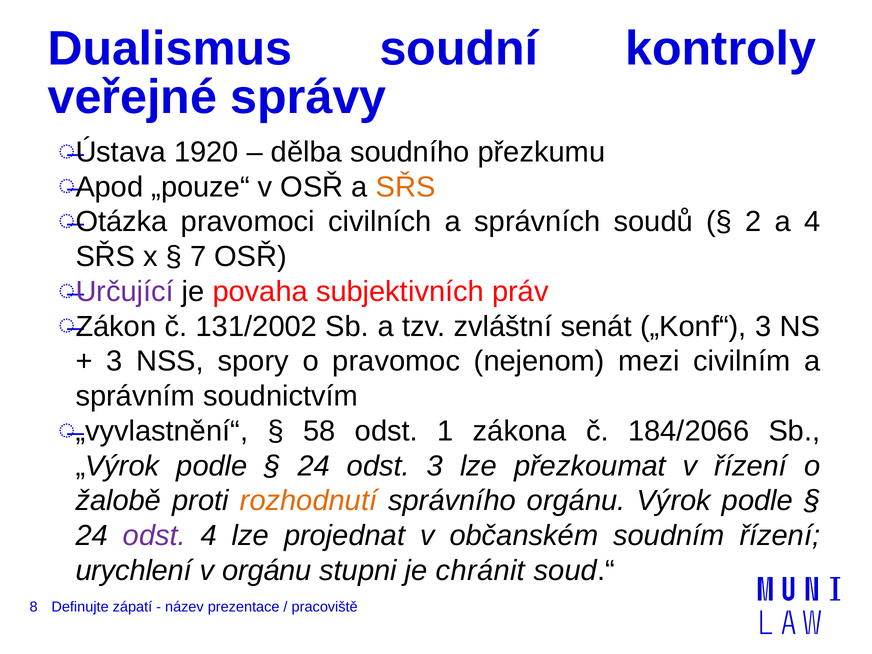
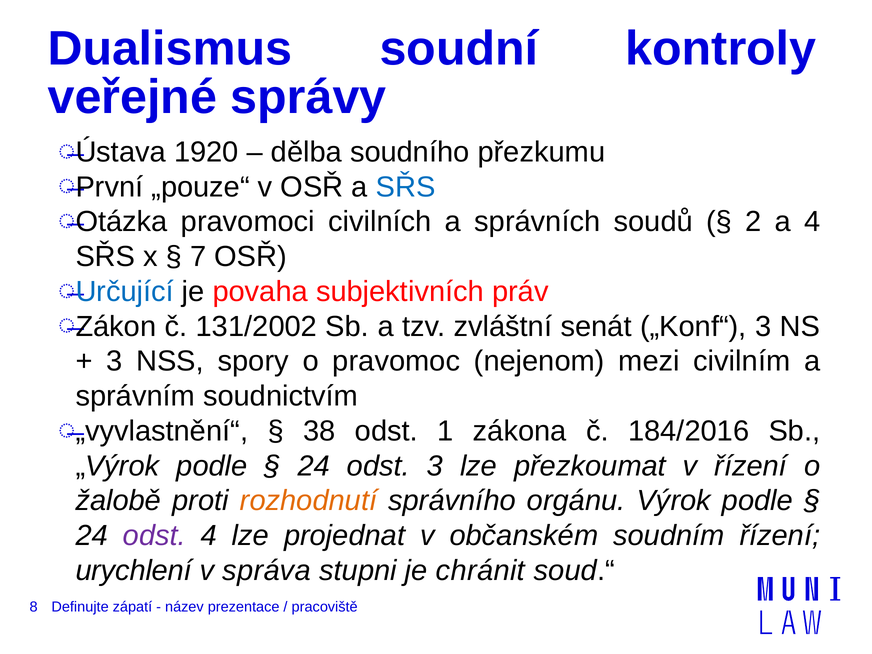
Apod: Apod -> První
SŘS at (406, 187) colour: orange -> blue
Určující colour: purple -> blue
58: 58 -> 38
184/2066: 184/2066 -> 184/2016
v orgánu: orgánu -> správa
